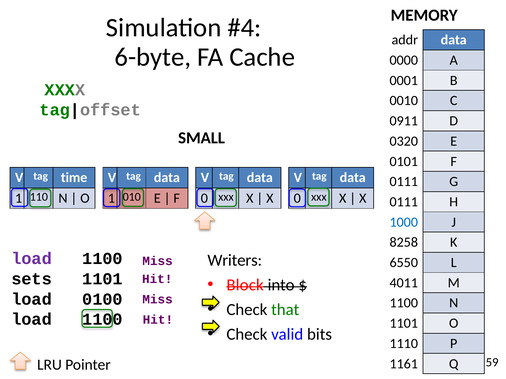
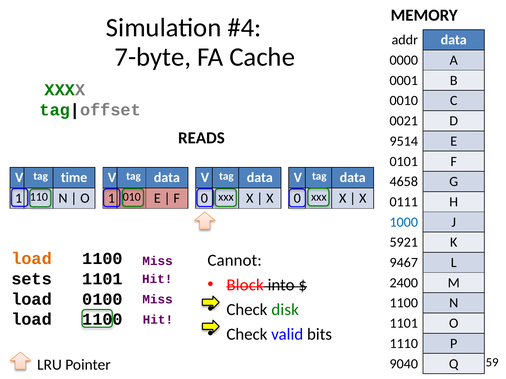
6-byte: 6-byte -> 7-byte
0911: 0911 -> 0021
SMALL: SMALL -> READS
0320: 0320 -> 9514
0111 at (404, 182): 0111 -> 4658
8258: 8258 -> 5921
load at (32, 259) colour: purple -> orange
Writers: Writers -> Cannot
6550: 6550 -> 9467
4011: 4011 -> 2400
that: that -> disk
1161: 1161 -> 9040
